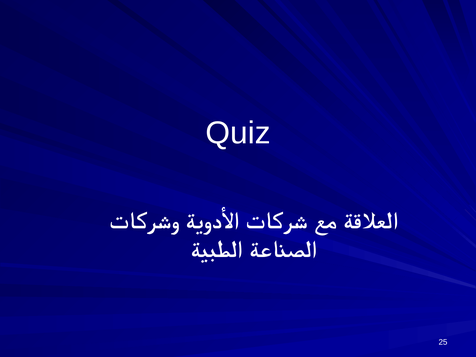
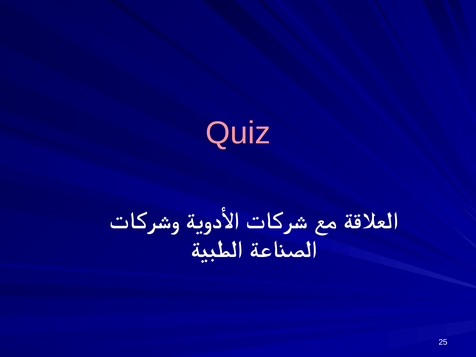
Quiz colour: white -> pink
